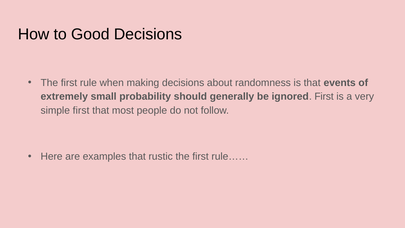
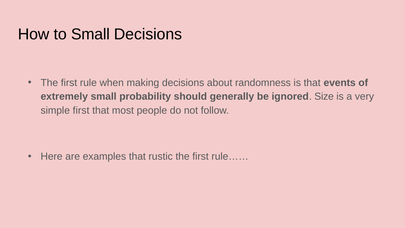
to Good: Good -> Small
ignored First: First -> Size
